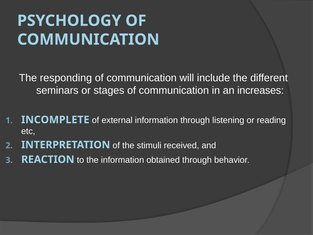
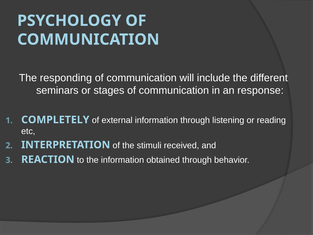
increases: increases -> response
INCOMPLETE: INCOMPLETE -> COMPLETELY
